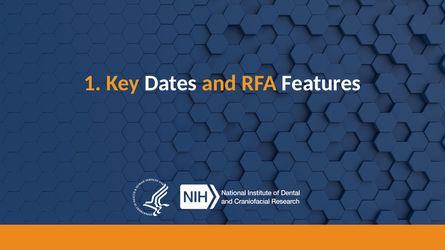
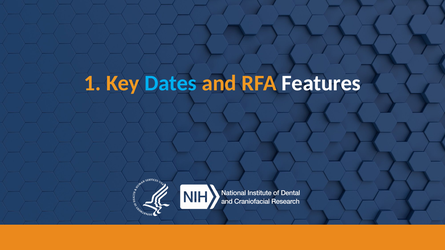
Dates colour: white -> light blue
